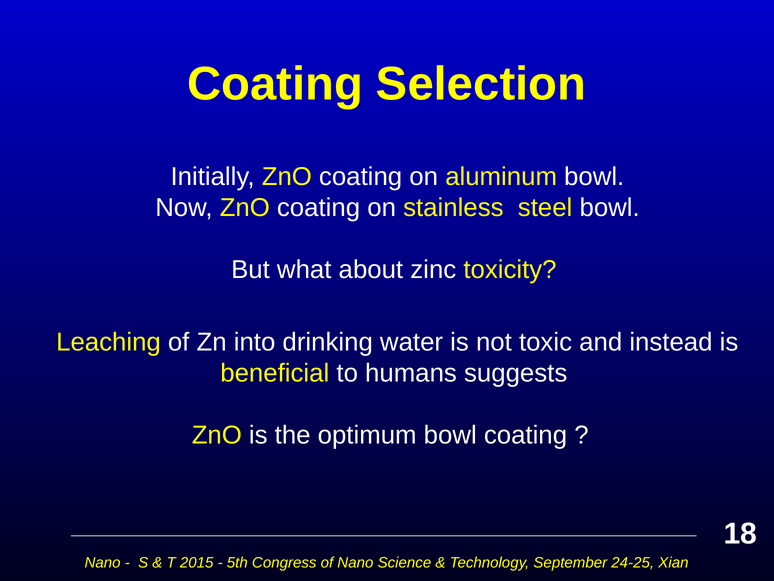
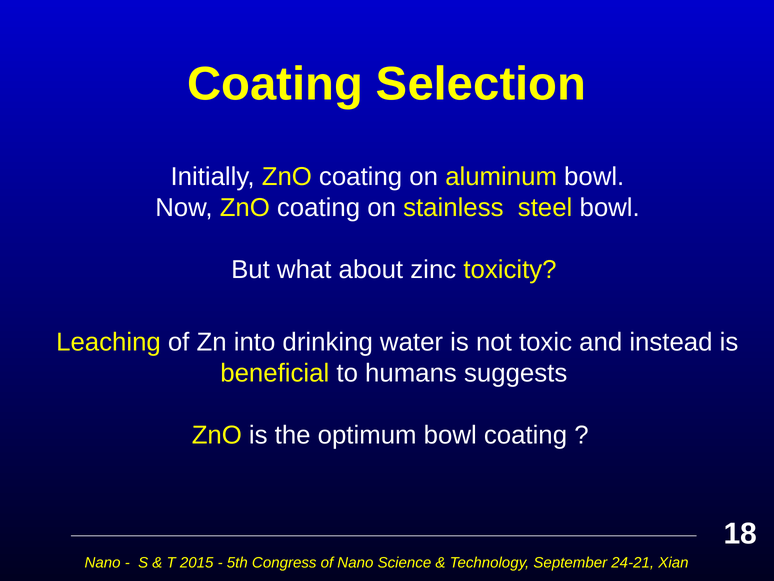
24-25: 24-25 -> 24-21
